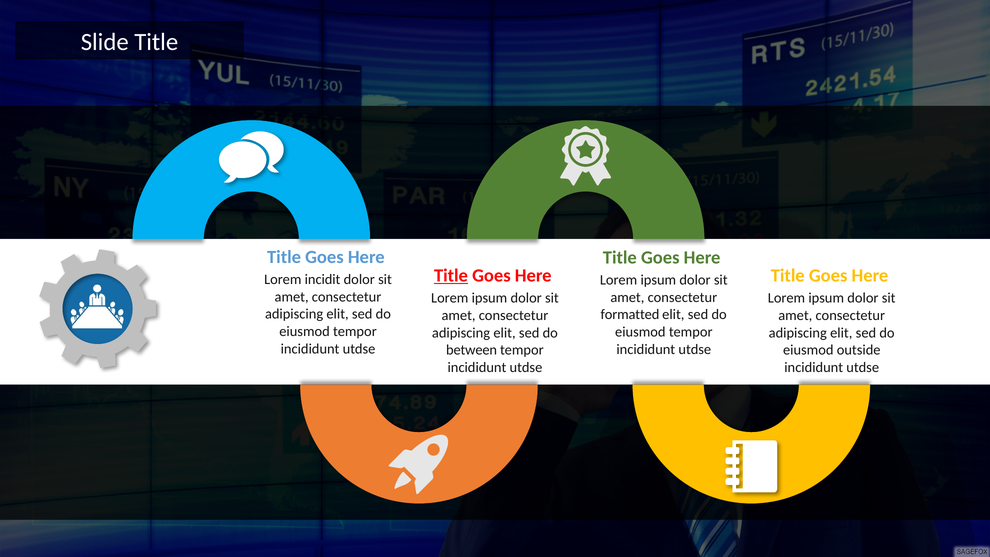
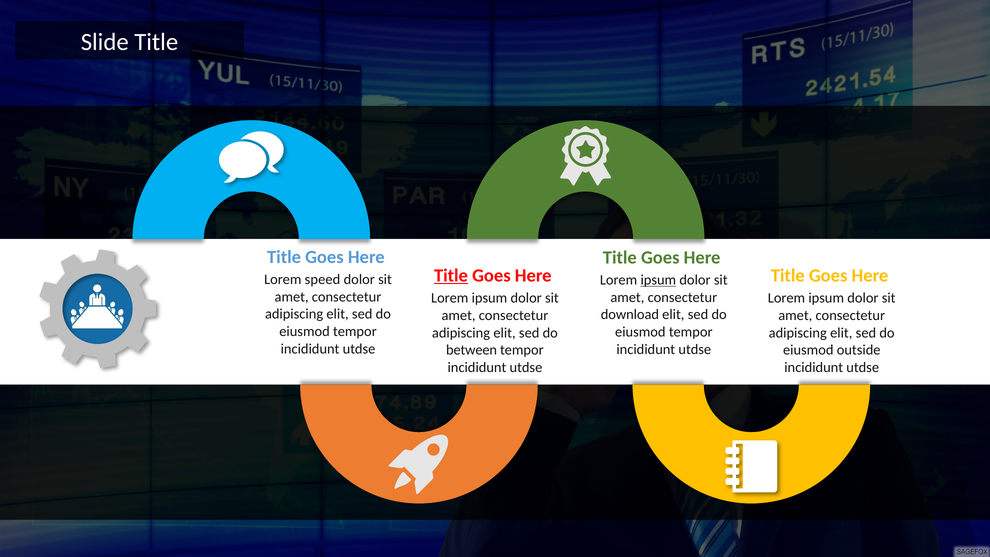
incidit: incidit -> speed
ipsum at (658, 280) underline: none -> present
formatted: formatted -> download
